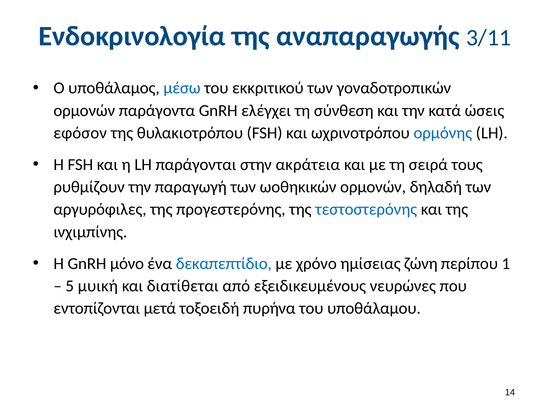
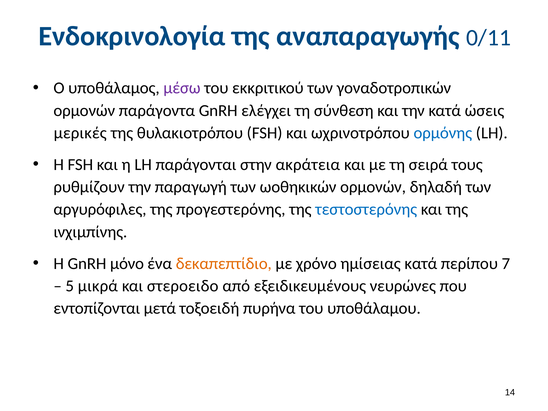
3/11: 3/11 -> 0/11
μέσω colour: blue -> purple
εφόσον: εφόσον -> μερικές
δεκαπεπτίδιο colour: blue -> orange
ημίσειας ζώνη: ζώνη -> κατά
1: 1 -> 7
μυική: μυική -> μικρά
διατίθεται: διατίθεται -> στερoειδο
